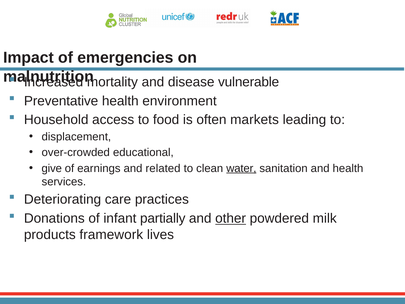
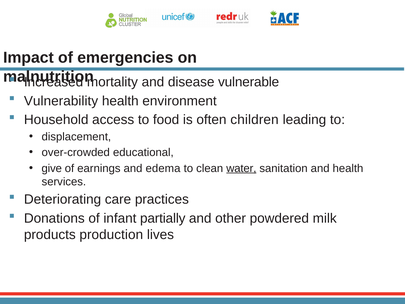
Preventative: Preventative -> Vulnerability
markets: markets -> children
related: related -> edema
other underline: present -> none
framework: framework -> production
